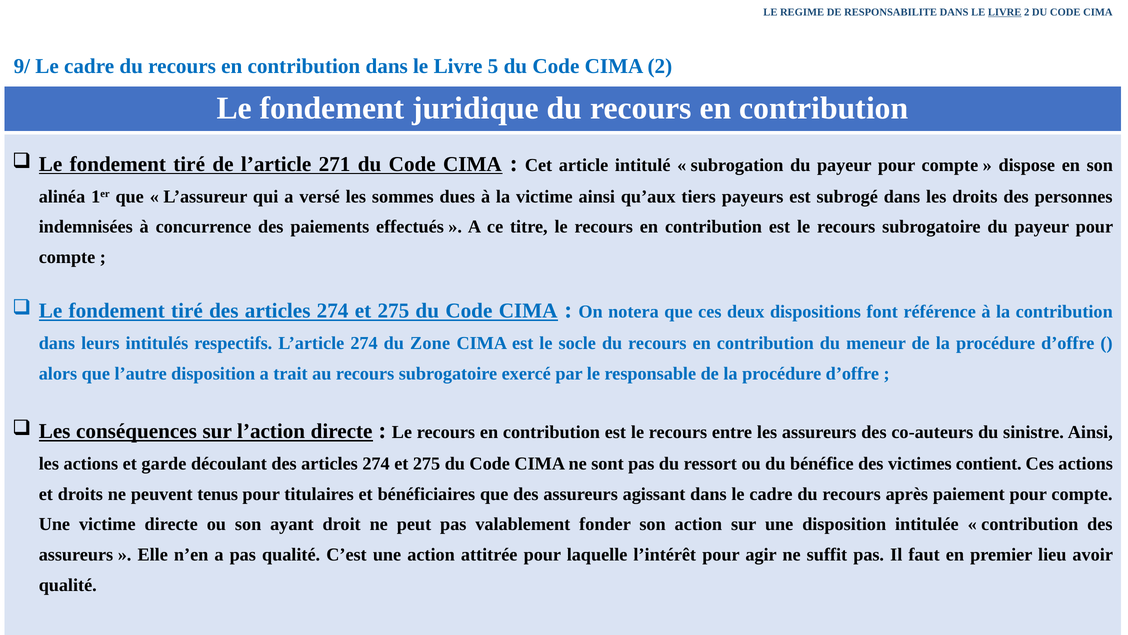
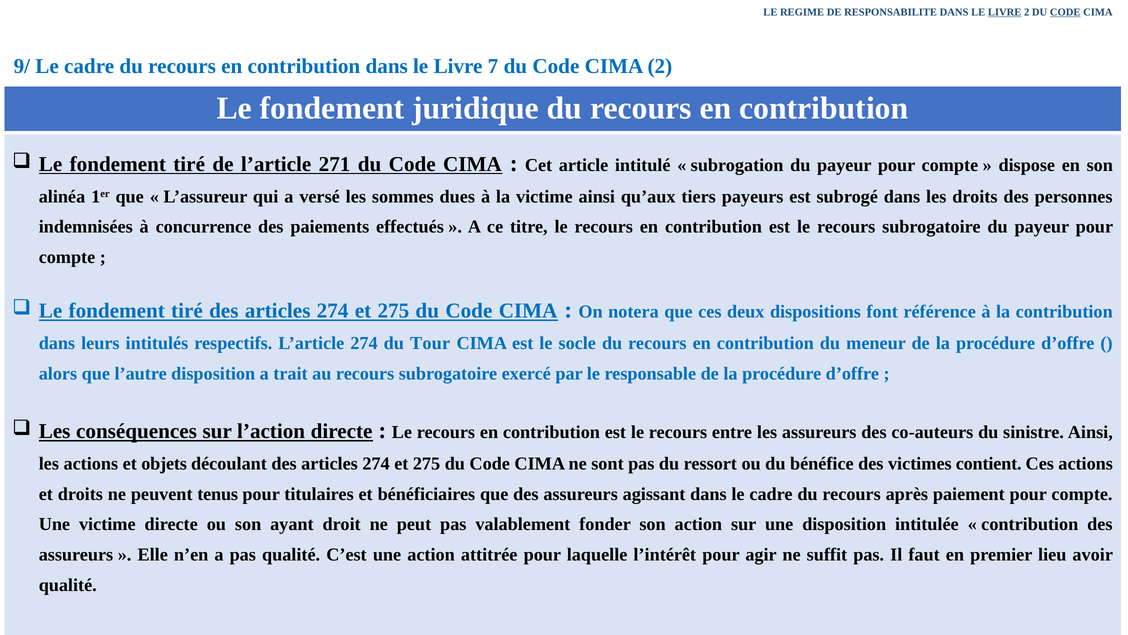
CODE at (1065, 12) underline: none -> present
5: 5 -> 7
Zone: Zone -> Tour
garde: garde -> objets
